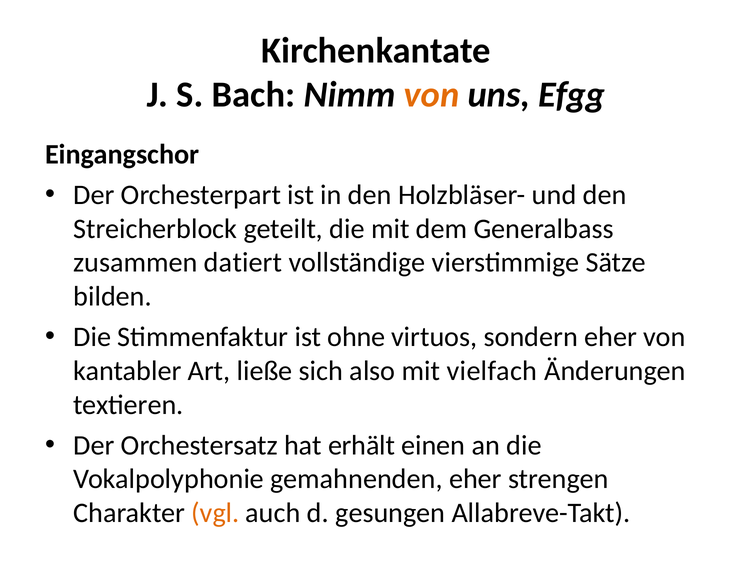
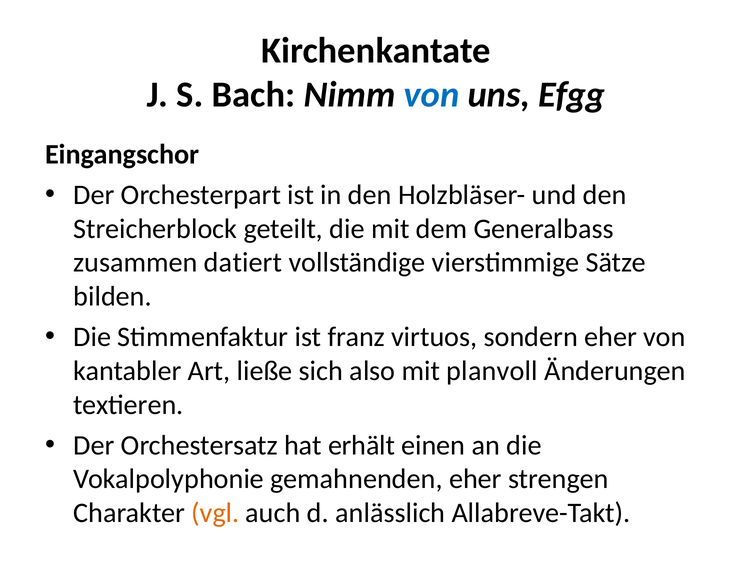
von at (432, 95) colour: orange -> blue
ohne: ohne -> franz
vielfach: vielfach -> planvoll
gesungen: gesungen -> anlässlich
